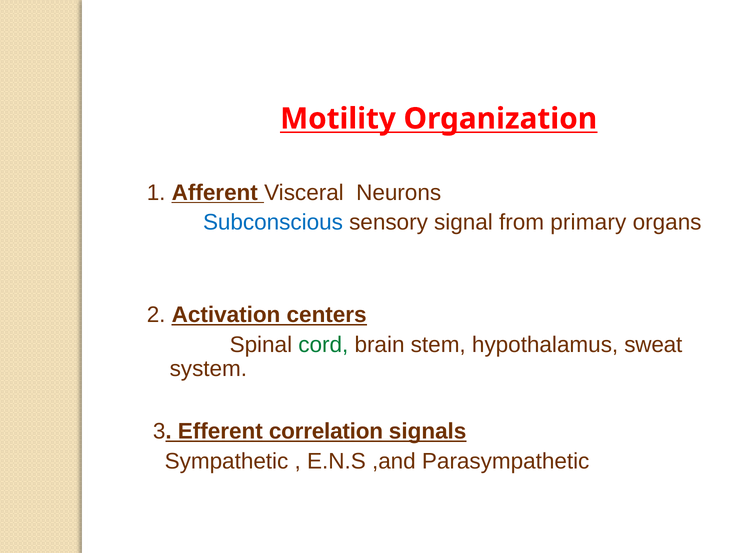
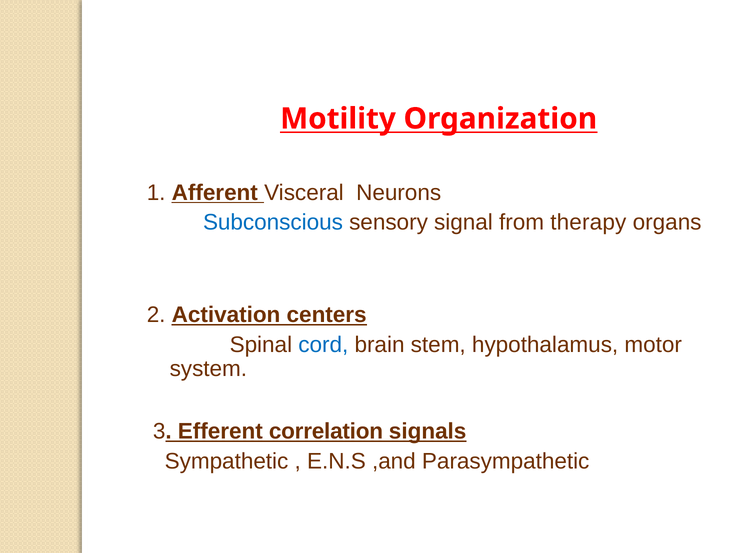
primary: primary -> therapy
cord colour: green -> blue
sweat: sweat -> motor
